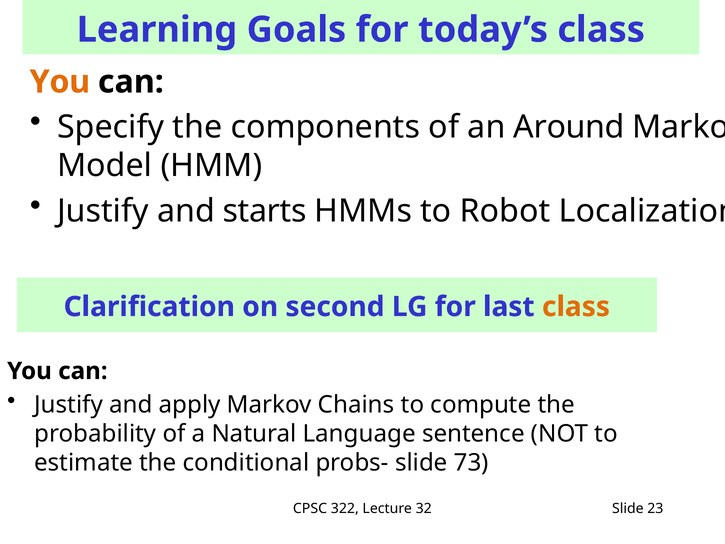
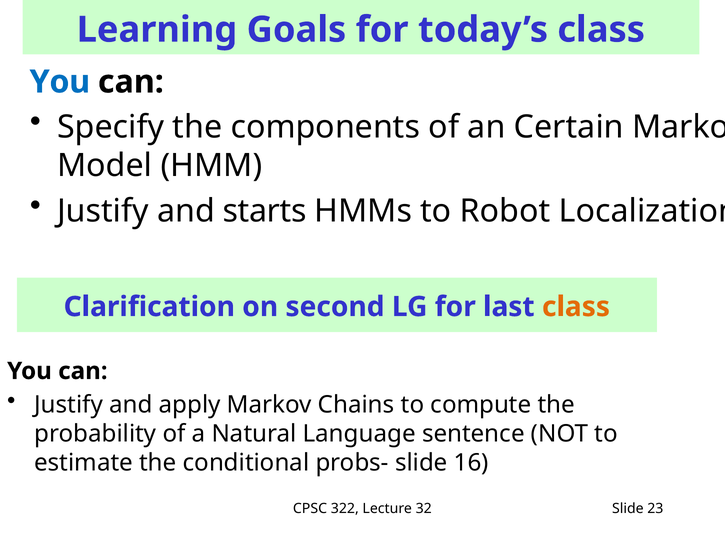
You at (60, 82) colour: orange -> blue
Around: Around -> Certain
73: 73 -> 16
